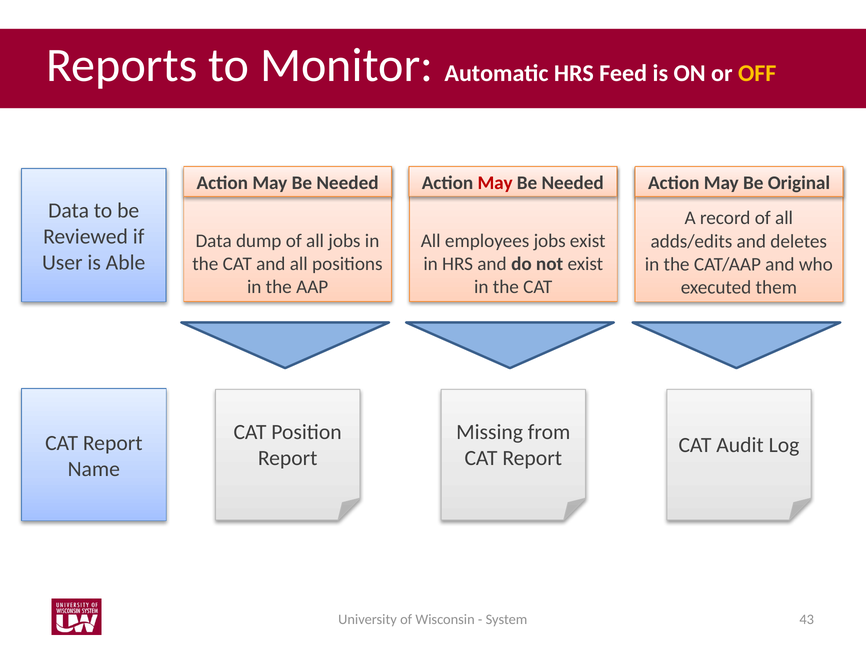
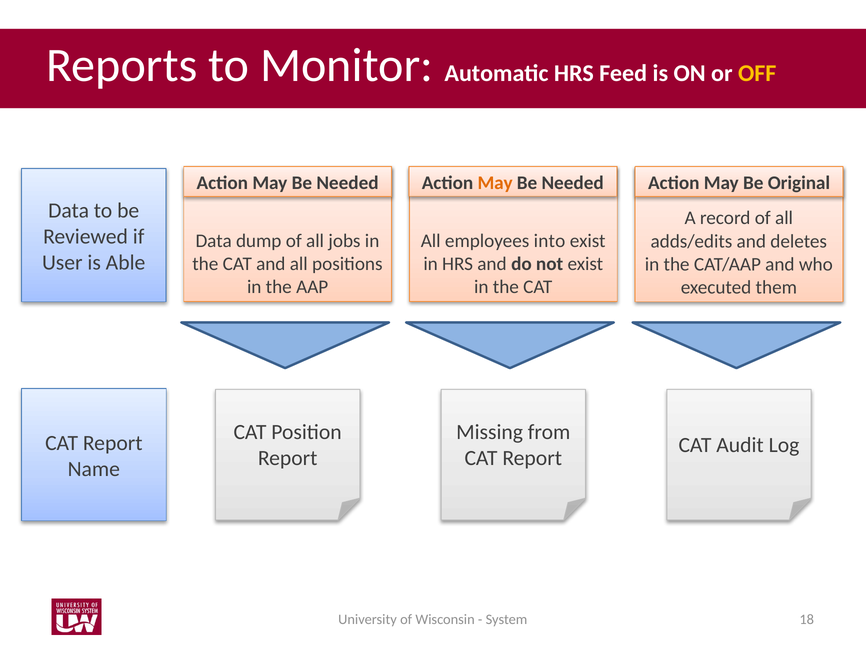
May at (495, 183) colour: red -> orange
employees jobs: jobs -> into
43: 43 -> 18
